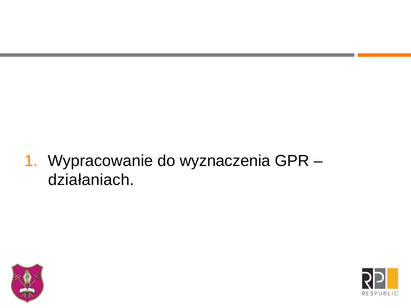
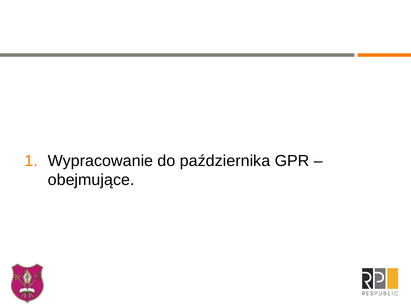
wyznaczenia: wyznaczenia -> października
działaniach: działaniach -> obejmujące
